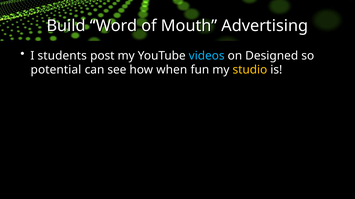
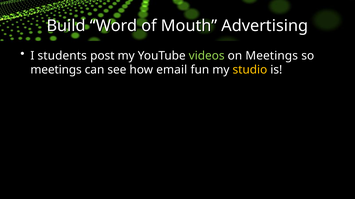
videos colour: light blue -> light green
on Designed: Designed -> Meetings
potential at (56, 70): potential -> meetings
when: when -> email
